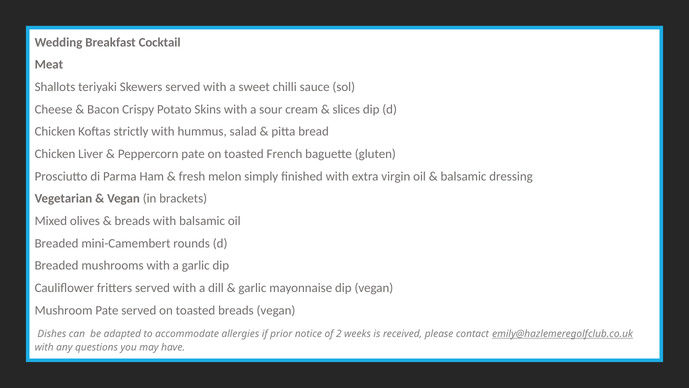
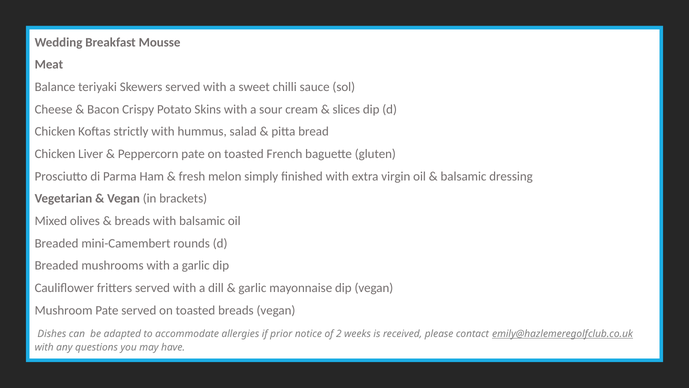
Cocktail: Cocktail -> Mousse
Shallots: Shallots -> Balance
